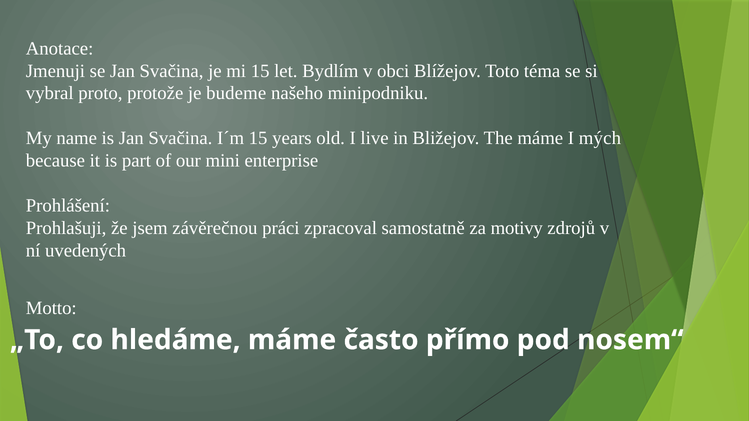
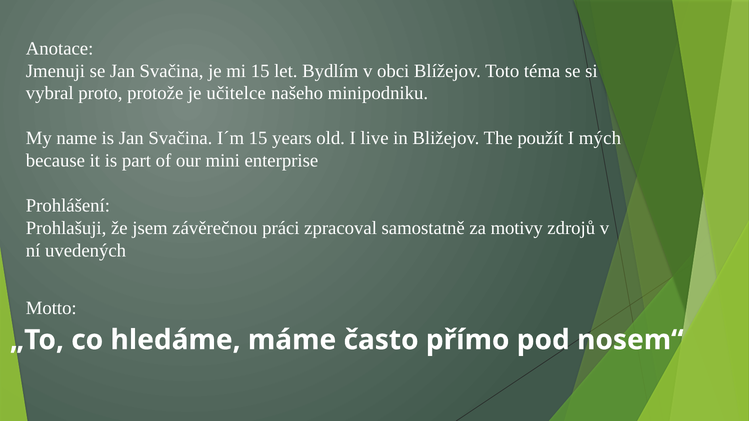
budeme: budeme -> učitelce
The máme: máme -> použít
